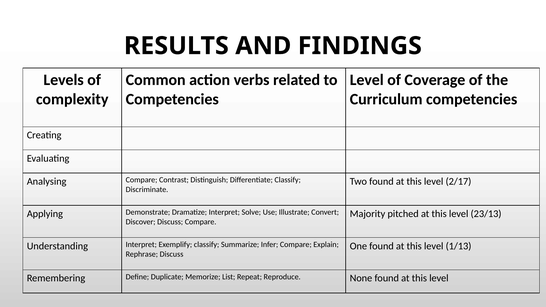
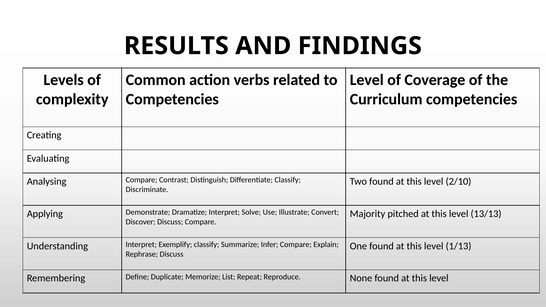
2/17: 2/17 -> 2/10
23/13: 23/13 -> 13/13
